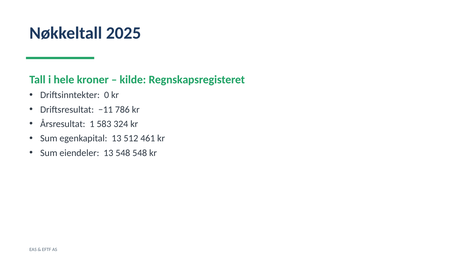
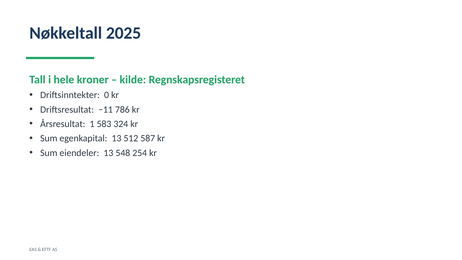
461: 461 -> 587
548 548: 548 -> 254
